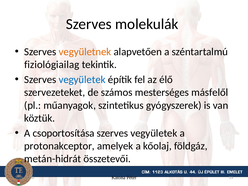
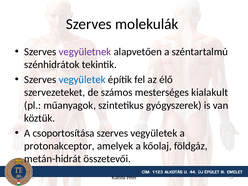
vegyületnek colour: orange -> purple
fiziológiailag: fiziológiailag -> szénhidrátok
másfelől: másfelől -> kialakult
